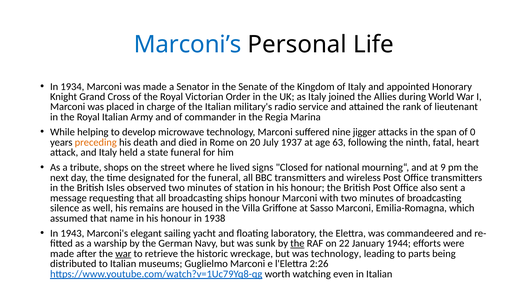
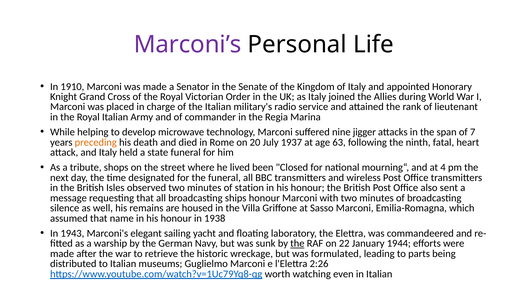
Marconi’s colour: blue -> purple
1934: 1934 -> 1910
0: 0 -> 7
signs: signs -> been
9: 9 -> 4
war at (123, 254) underline: present -> none
was technology: technology -> formulated
